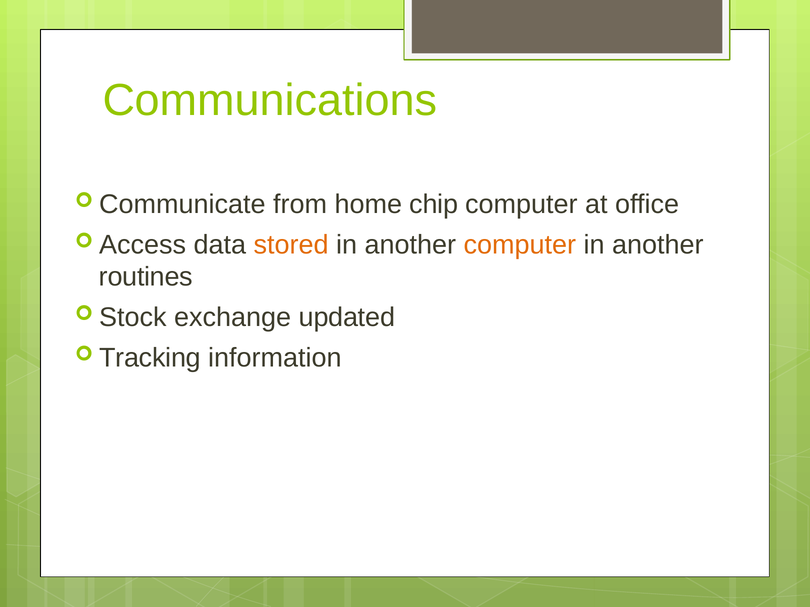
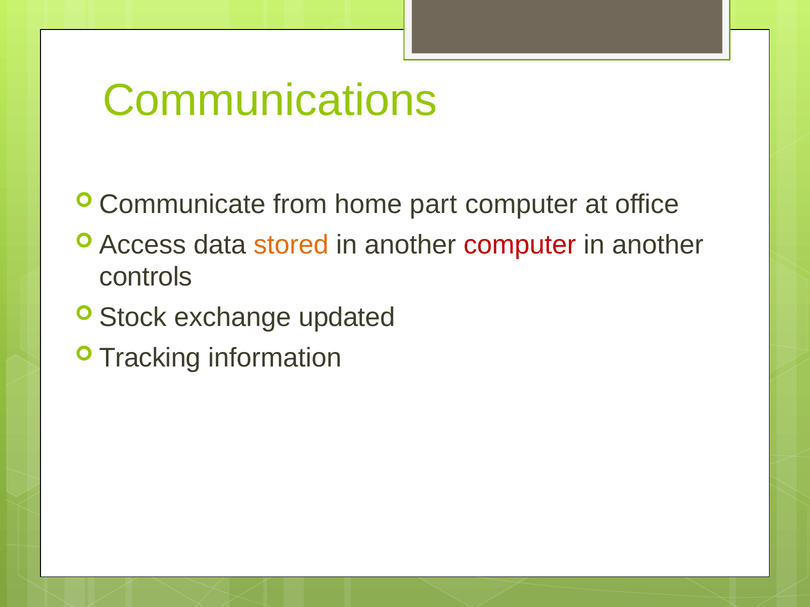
chip: chip -> part
computer at (520, 245) colour: orange -> red
routines: routines -> controls
